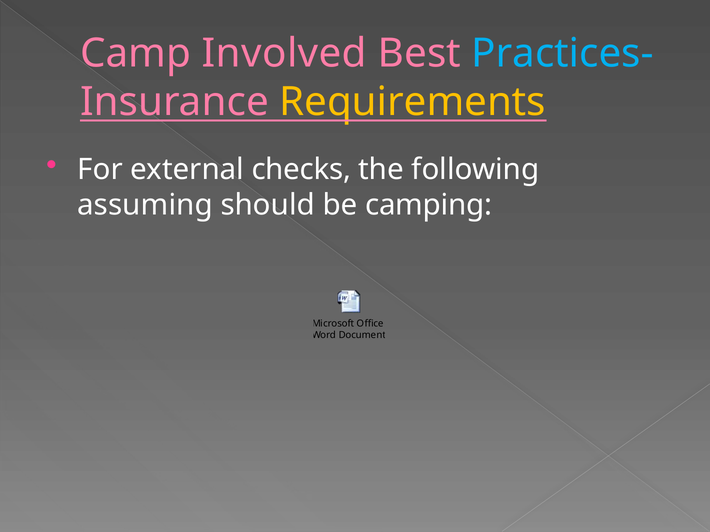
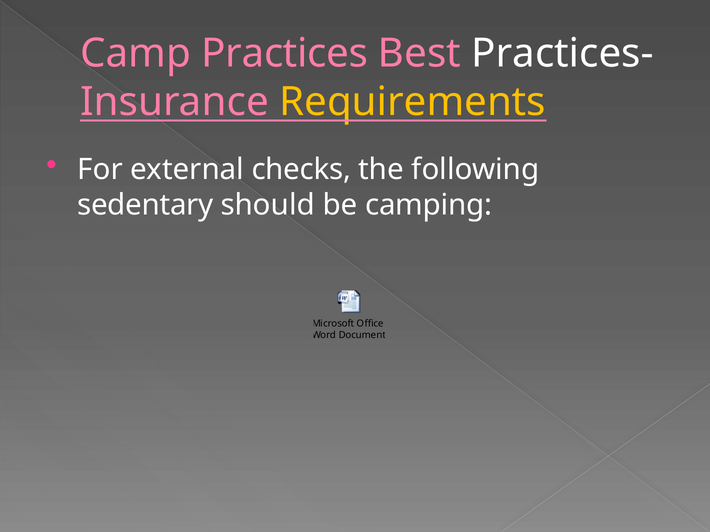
Involved: Involved -> Practices
Practices- colour: light blue -> white
assuming: assuming -> sedentary
